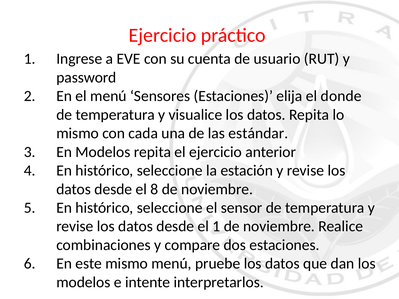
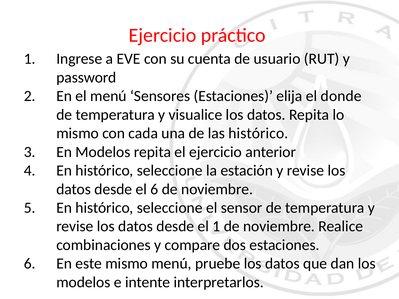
las estándar: estándar -> histórico
el 8: 8 -> 6
